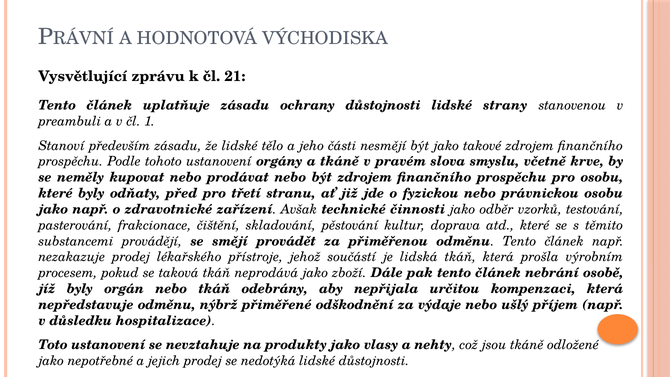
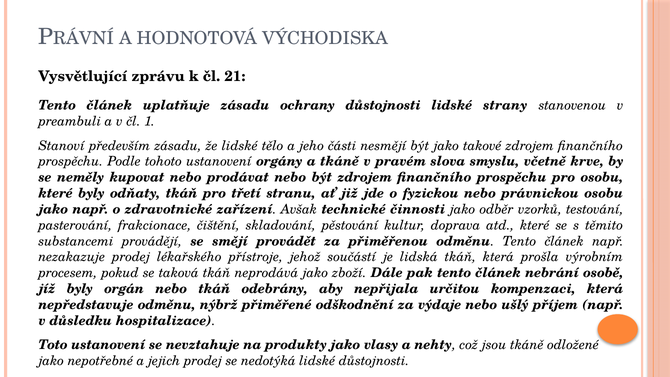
odňaty před: před -> tkáň
